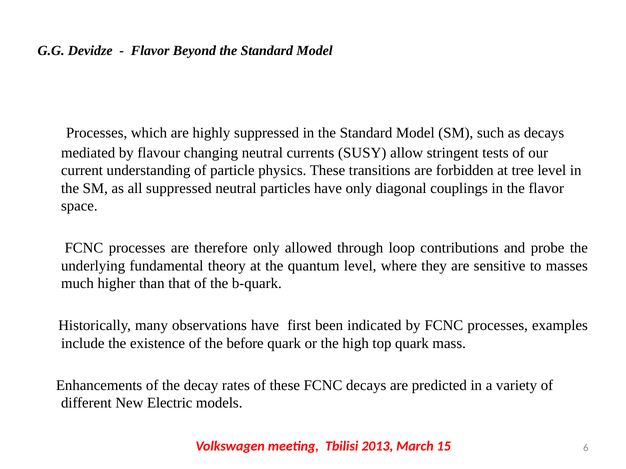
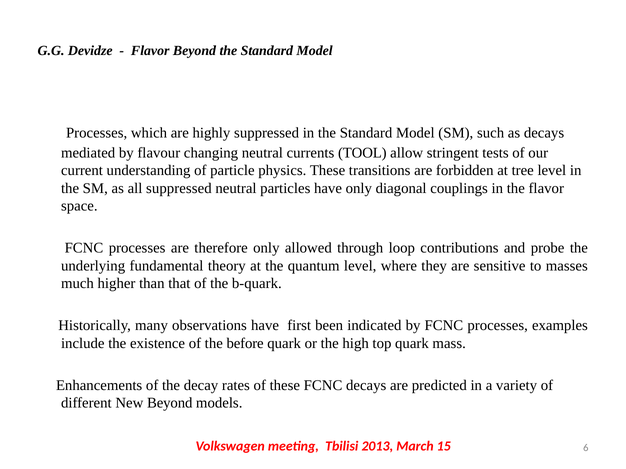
SUSY: SUSY -> TOOL
New Electric: Electric -> Beyond
